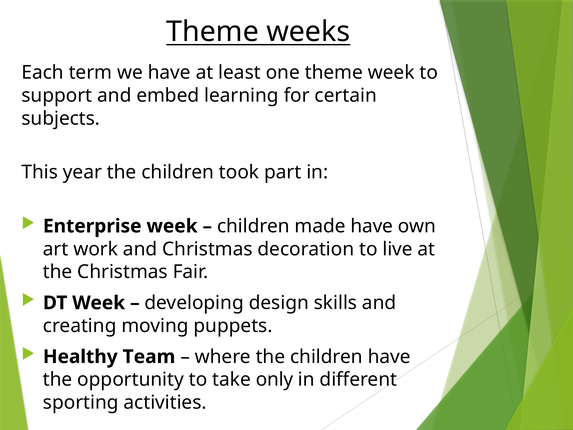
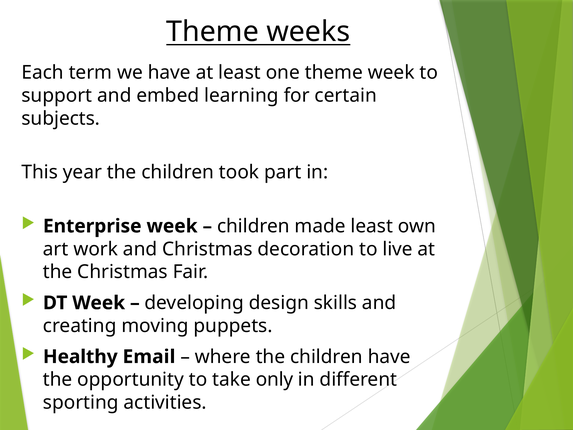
made have: have -> least
Team: Team -> Email
